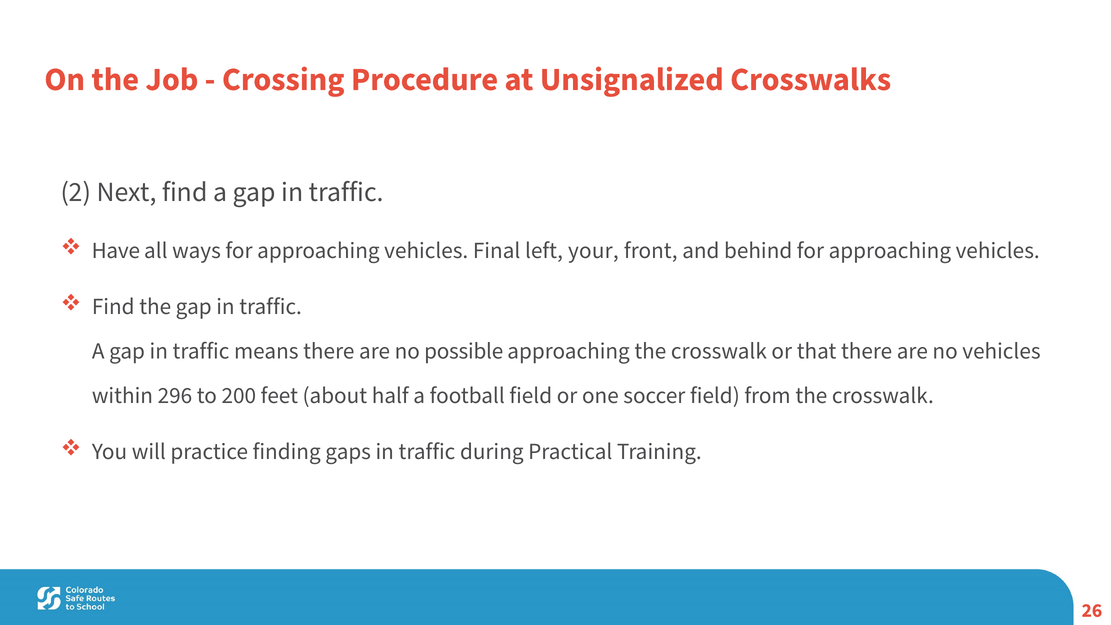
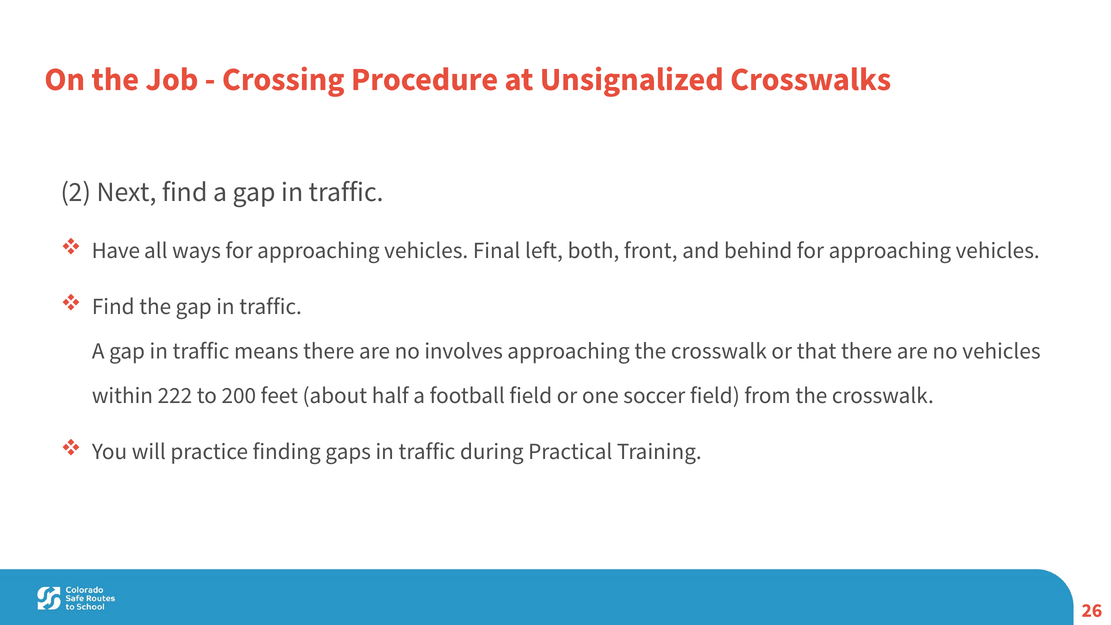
your: your -> both
possible: possible -> involves
296: 296 -> 222
